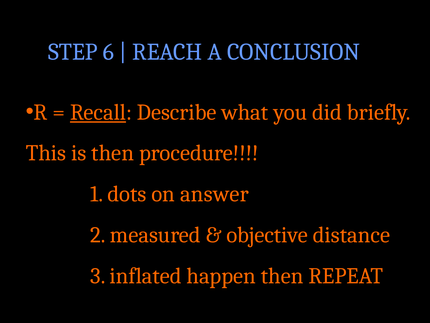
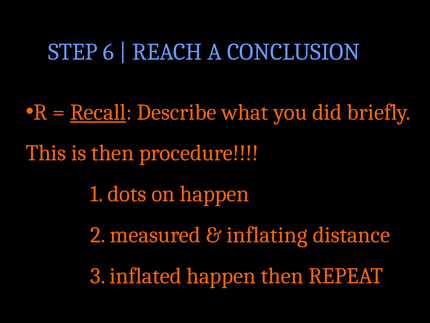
on answer: answer -> happen
objective: objective -> inflating
